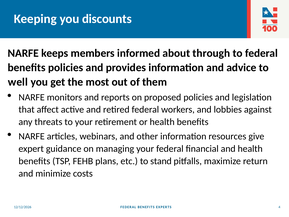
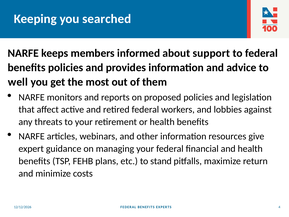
discounts: discounts -> searched
through: through -> support
